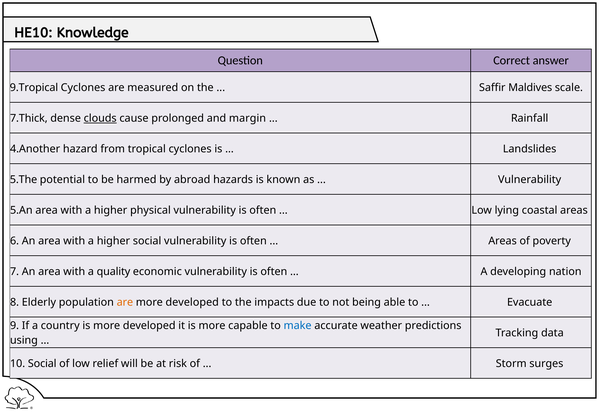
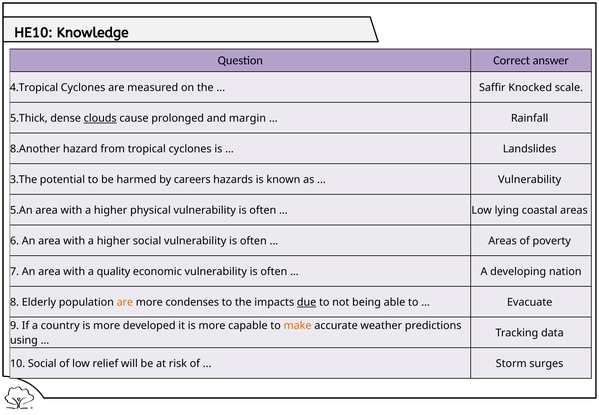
9.Tropical: 9.Tropical -> 4.Tropical
Maldives: Maldives -> Knocked
7.Thick: 7.Thick -> 5.Thick
4.Another: 4.Another -> 8.Another
5.The: 5.The -> 3.The
abroad: abroad -> careers
developed at (192, 302): developed -> condenses
due underline: none -> present
make colour: blue -> orange
